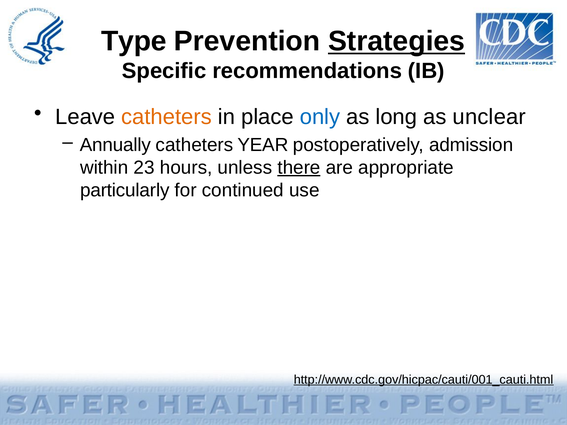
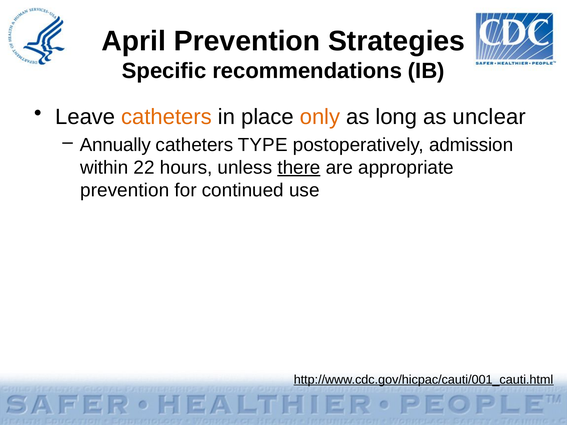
Type: Type -> April
Strategies underline: present -> none
only colour: blue -> orange
YEAR: YEAR -> TYPE
23: 23 -> 22
particularly at (125, 190): particularly -> prevention
